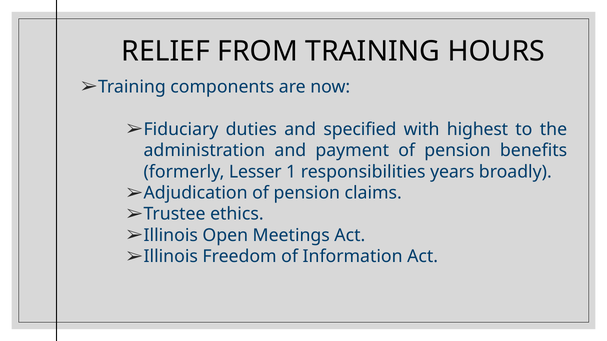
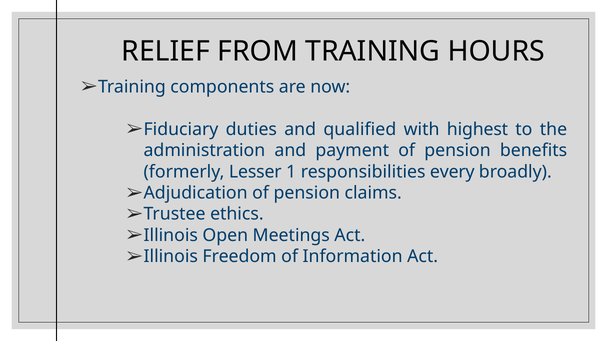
specified: specified -> qualified
years: years -> every
